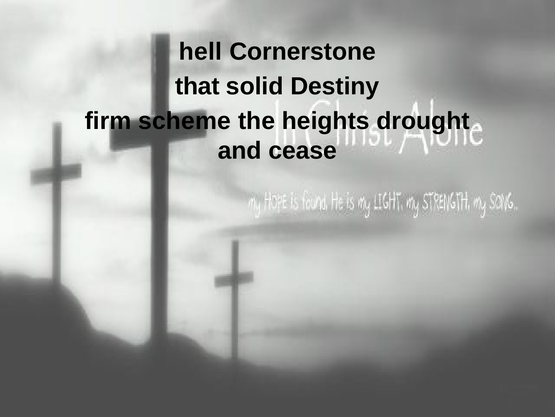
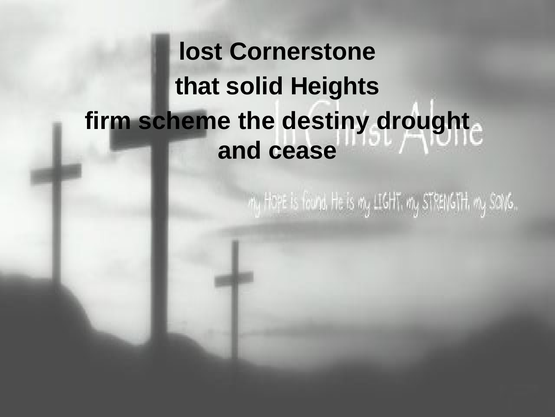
hell: hell -> lost
Destiny: Destiny -> Heights
heights: heights -> destiny
